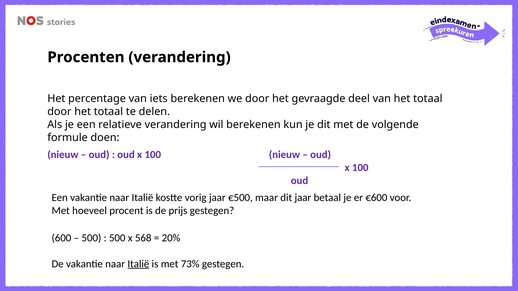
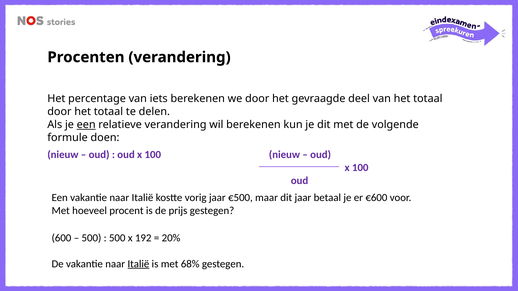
een at (86, 125) underline: none -> present
568: 568 -> 192
73%: 73% -> 68%
